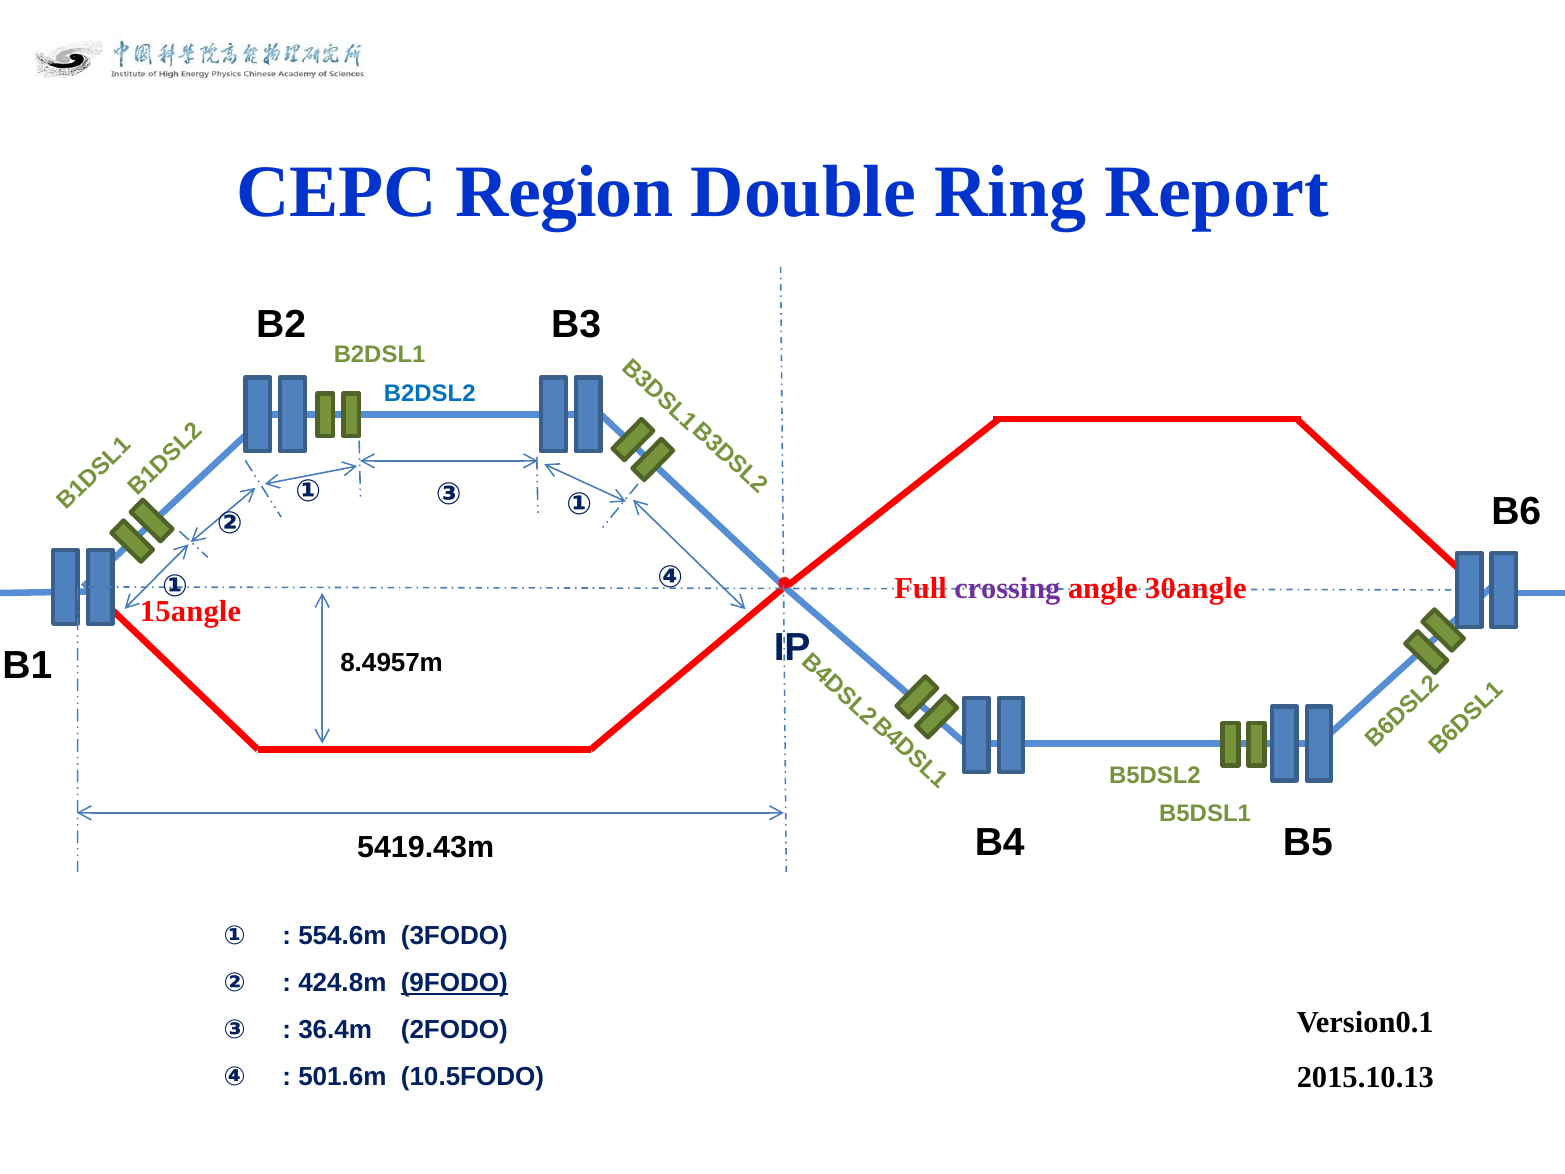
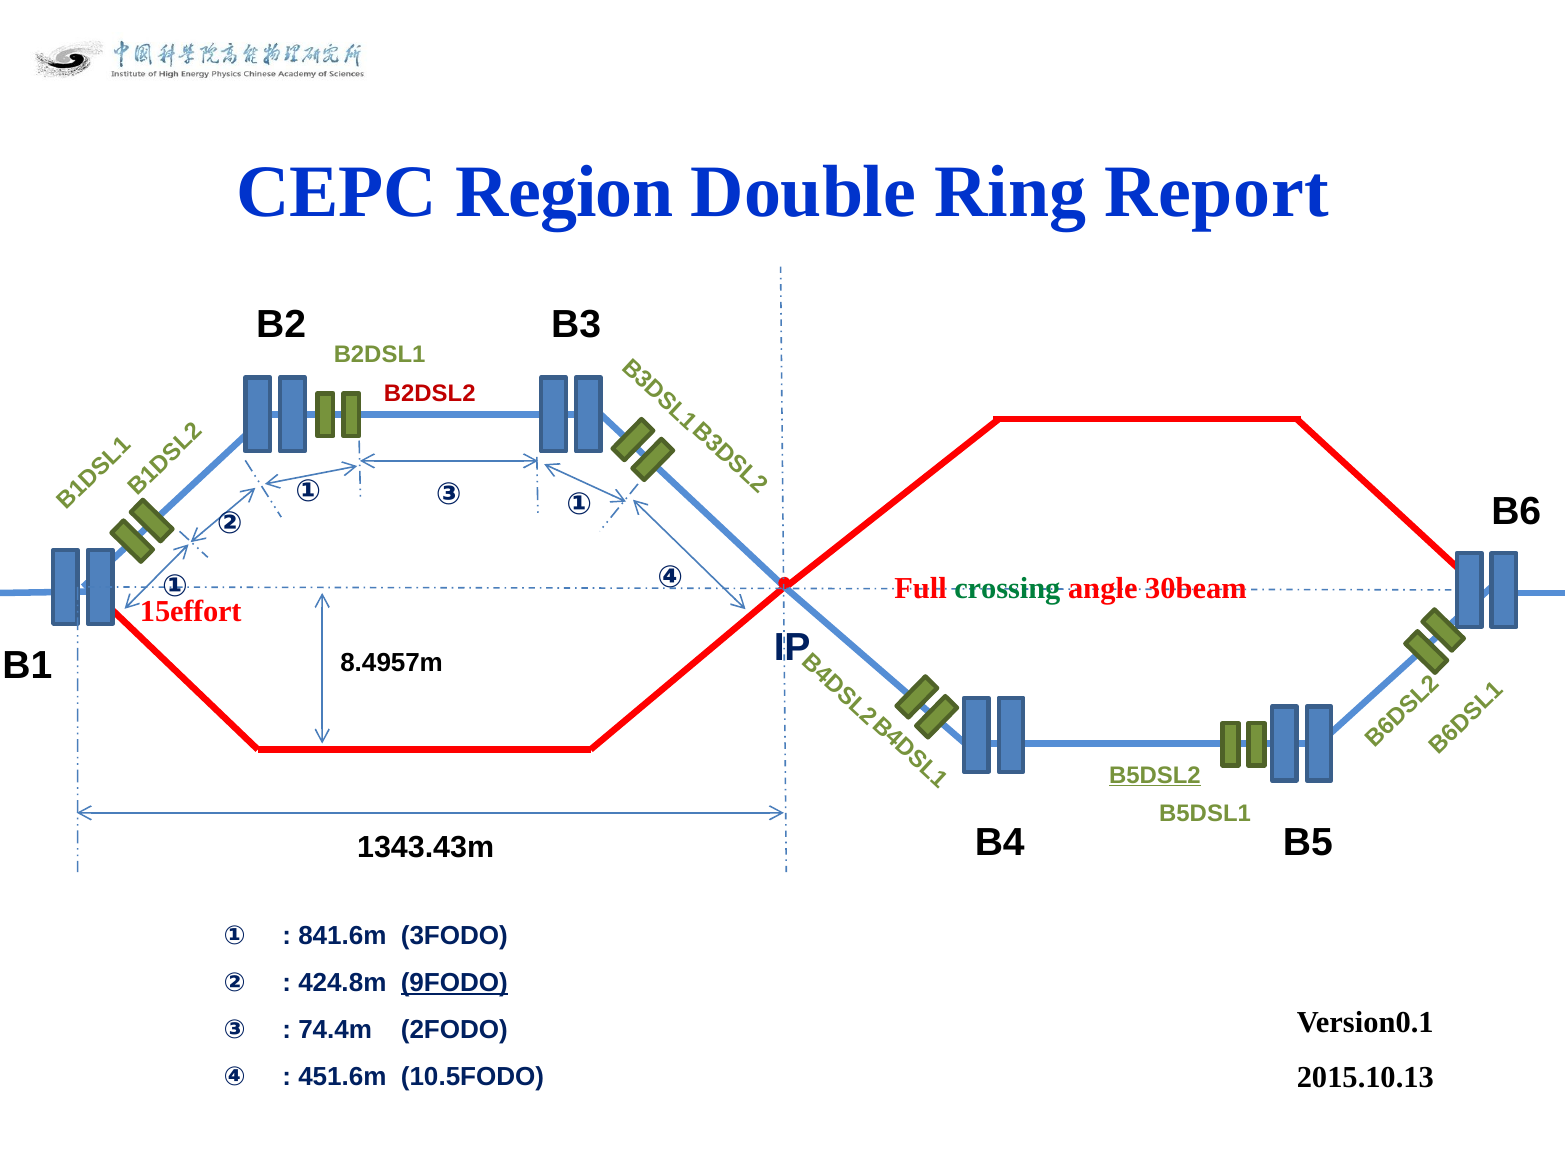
B2DSL2 colour: blue -> red
crossing colour: purple -> green
30angle: 30angle -> 30beam
15angle: 15angle -> 15effort
B5DSL2 underline: none -> present
5419.43m: 5419.43m -> 1343.43m
554.6m: 554.6m -> 841.6m
36.4m: 36.4m -> 74.4m
501.6m: 501.6m -> 451.6m
